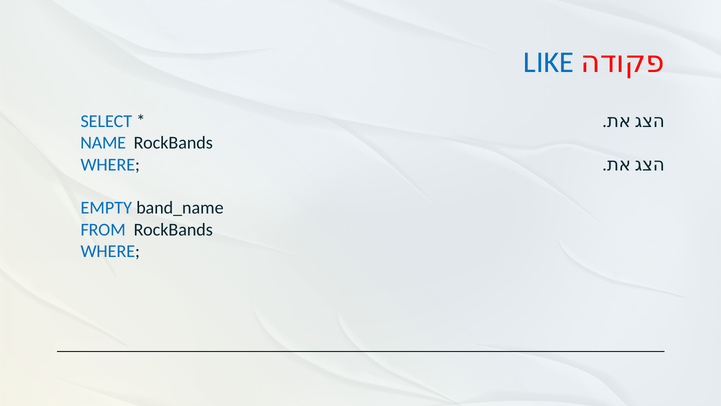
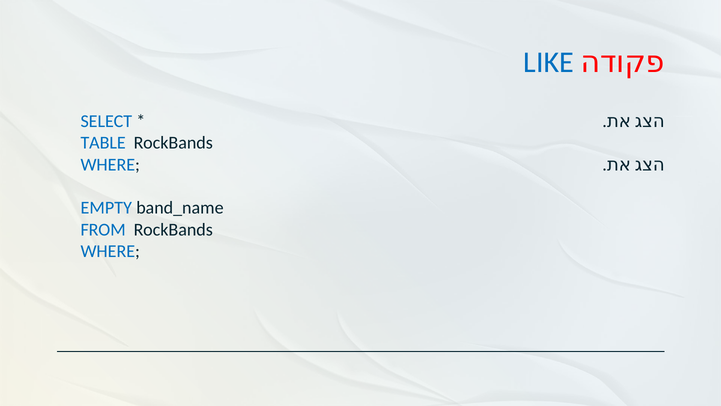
NAME: NAME -> TABLE
